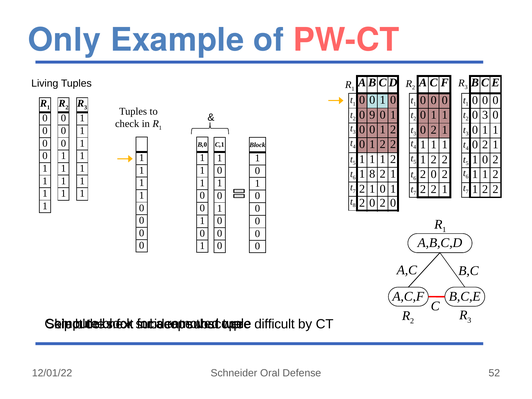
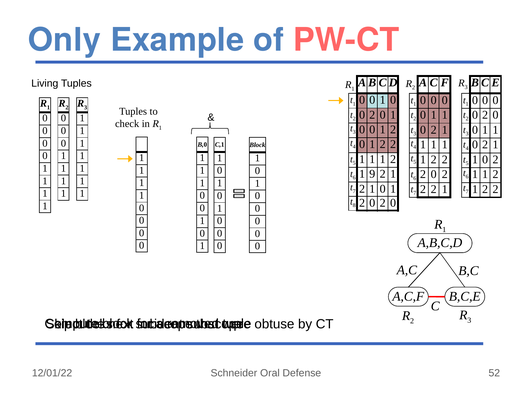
9 at (372, 115): 9 -> 2
3 at (485, 115): 3 -> 2
1 8: 8 -> 9
difficult: difficult -> obtuse
